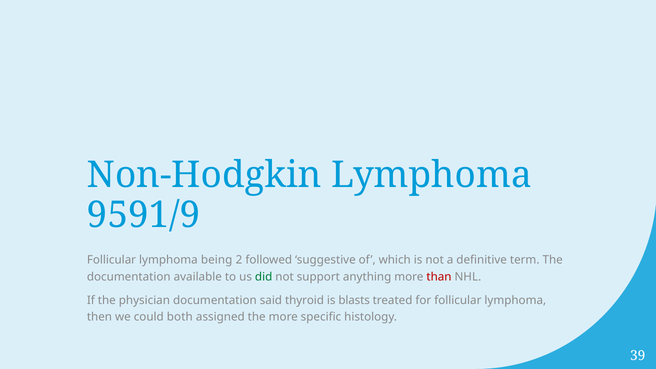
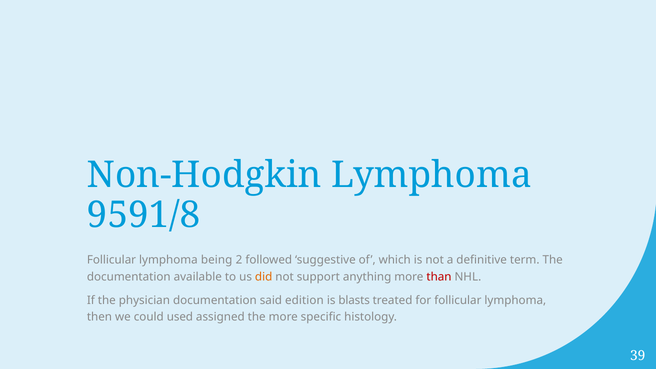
9591/9: 9591/9 -> 9591/8
did colour: green -> orange
thyroid: thyroid -> edition
both: both -> used
